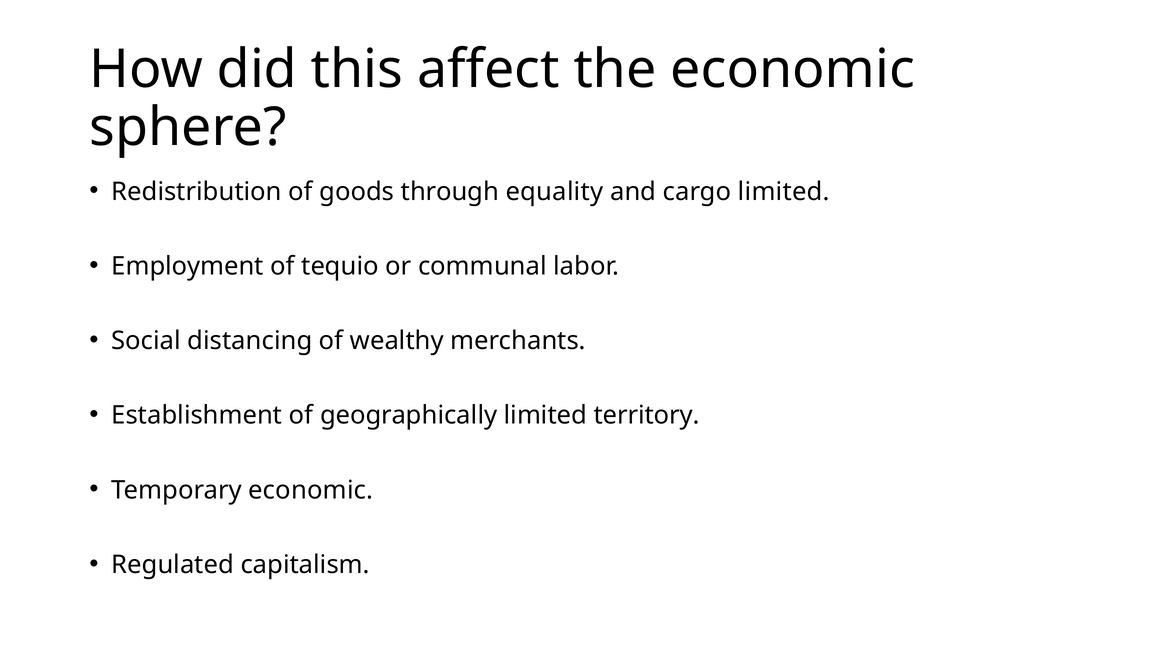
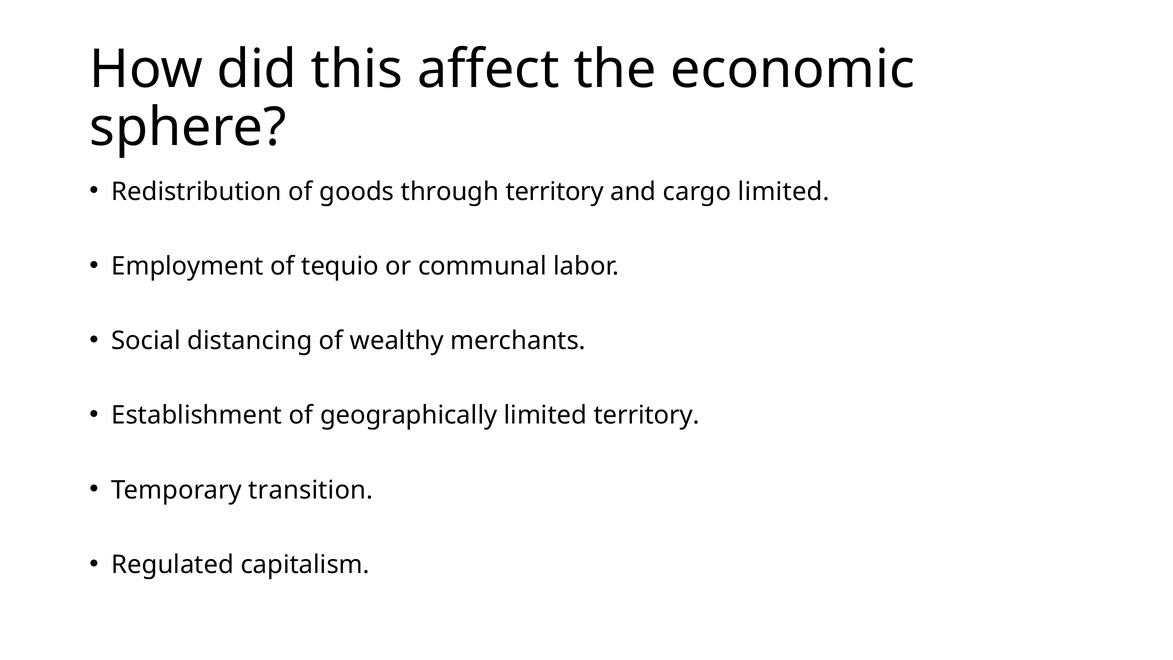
through equality: equality -> territory
Temporary economic: economic -> transition
